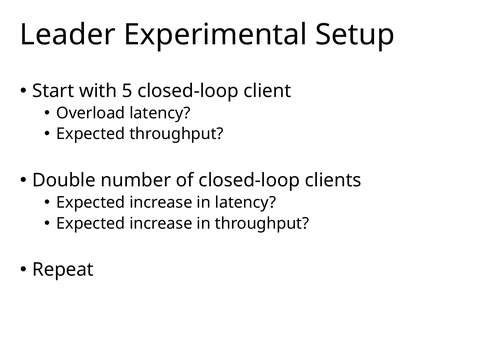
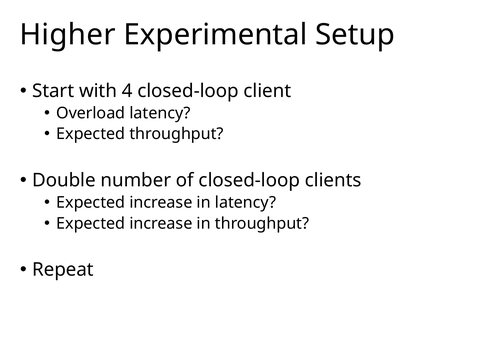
Leader: Leader -> Higher
5: 5 -> 4
